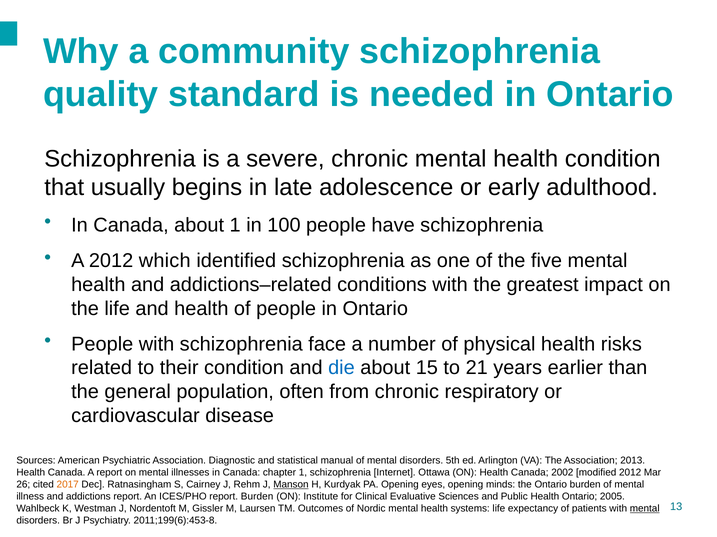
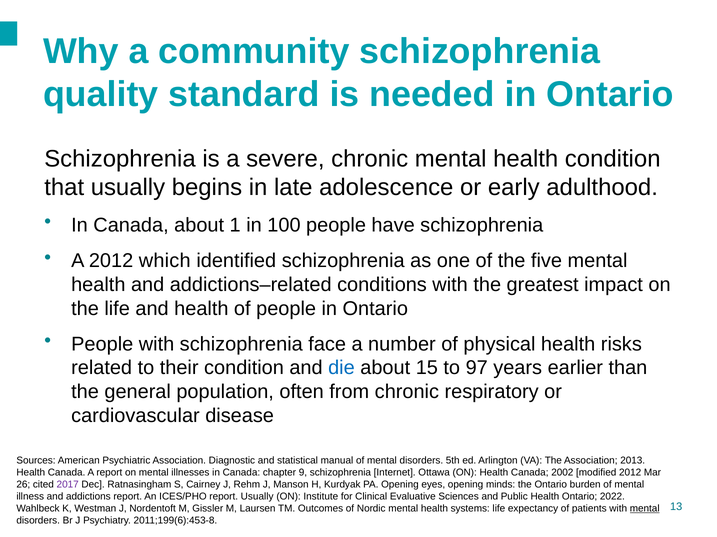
21: 21 -> 97
chapter 1: 1 -> 9
2017 colour: orange -> purple
Manson underline: present -> none
report Burden: Burden -> Usually
2005: 2005 -> 2022
